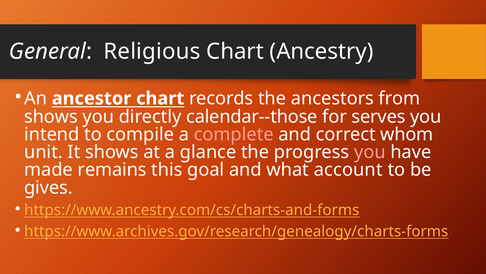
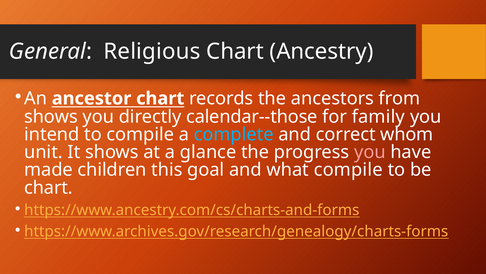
serves: serves -> family
complete colour: pink -> light blue
remains: remains -> children
what account: account -> compile
gives at (48, 187): gives -> chart
